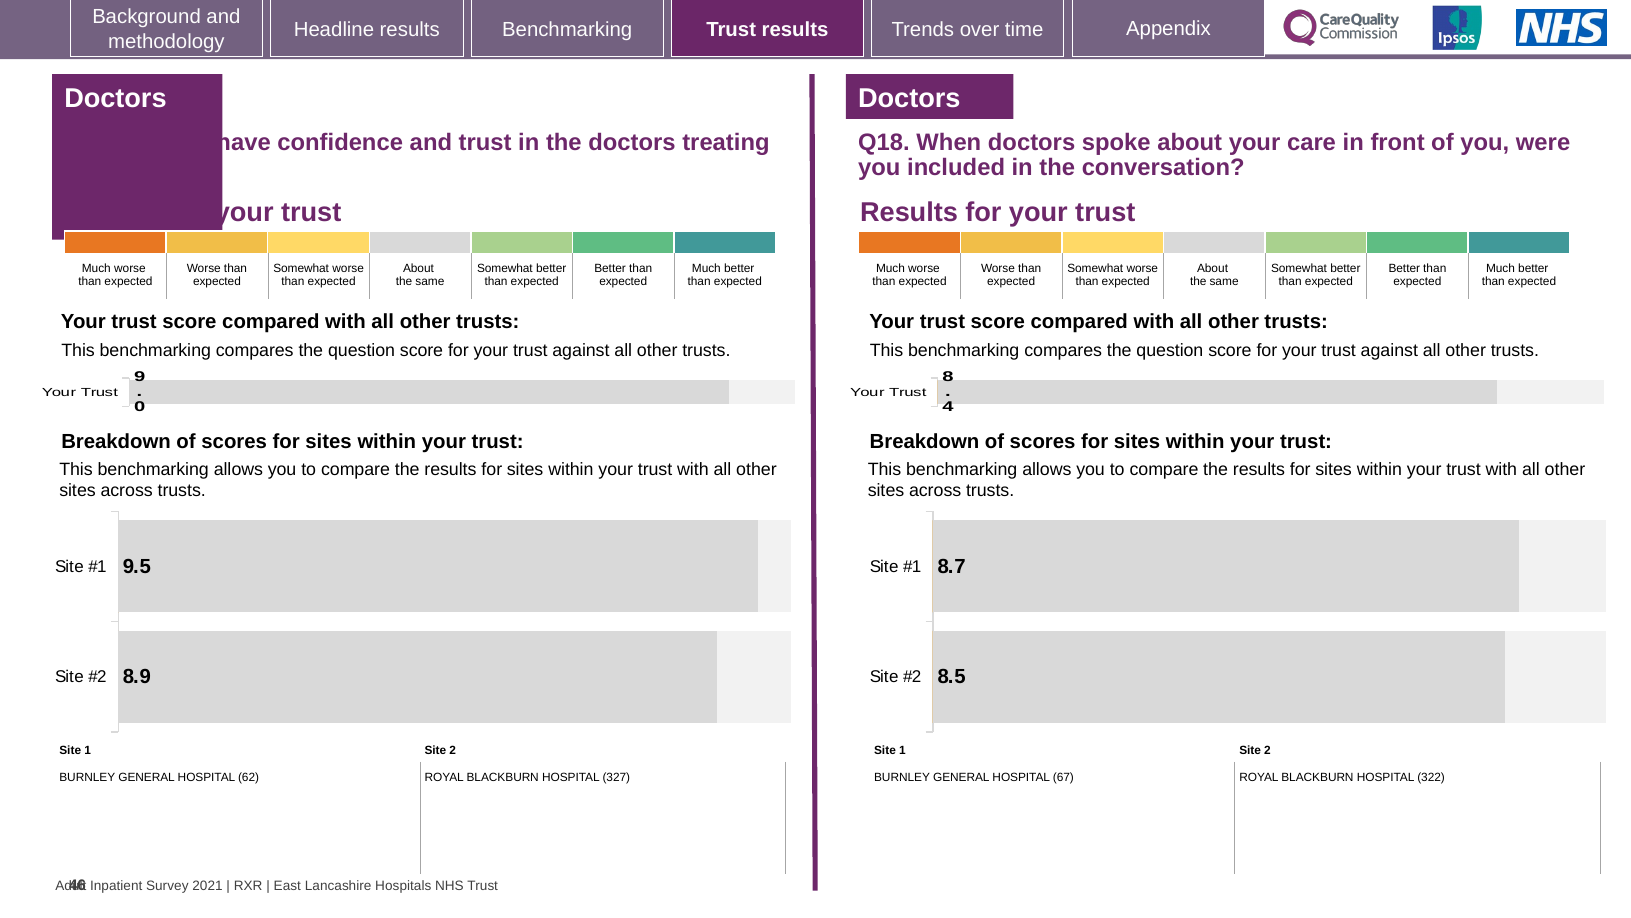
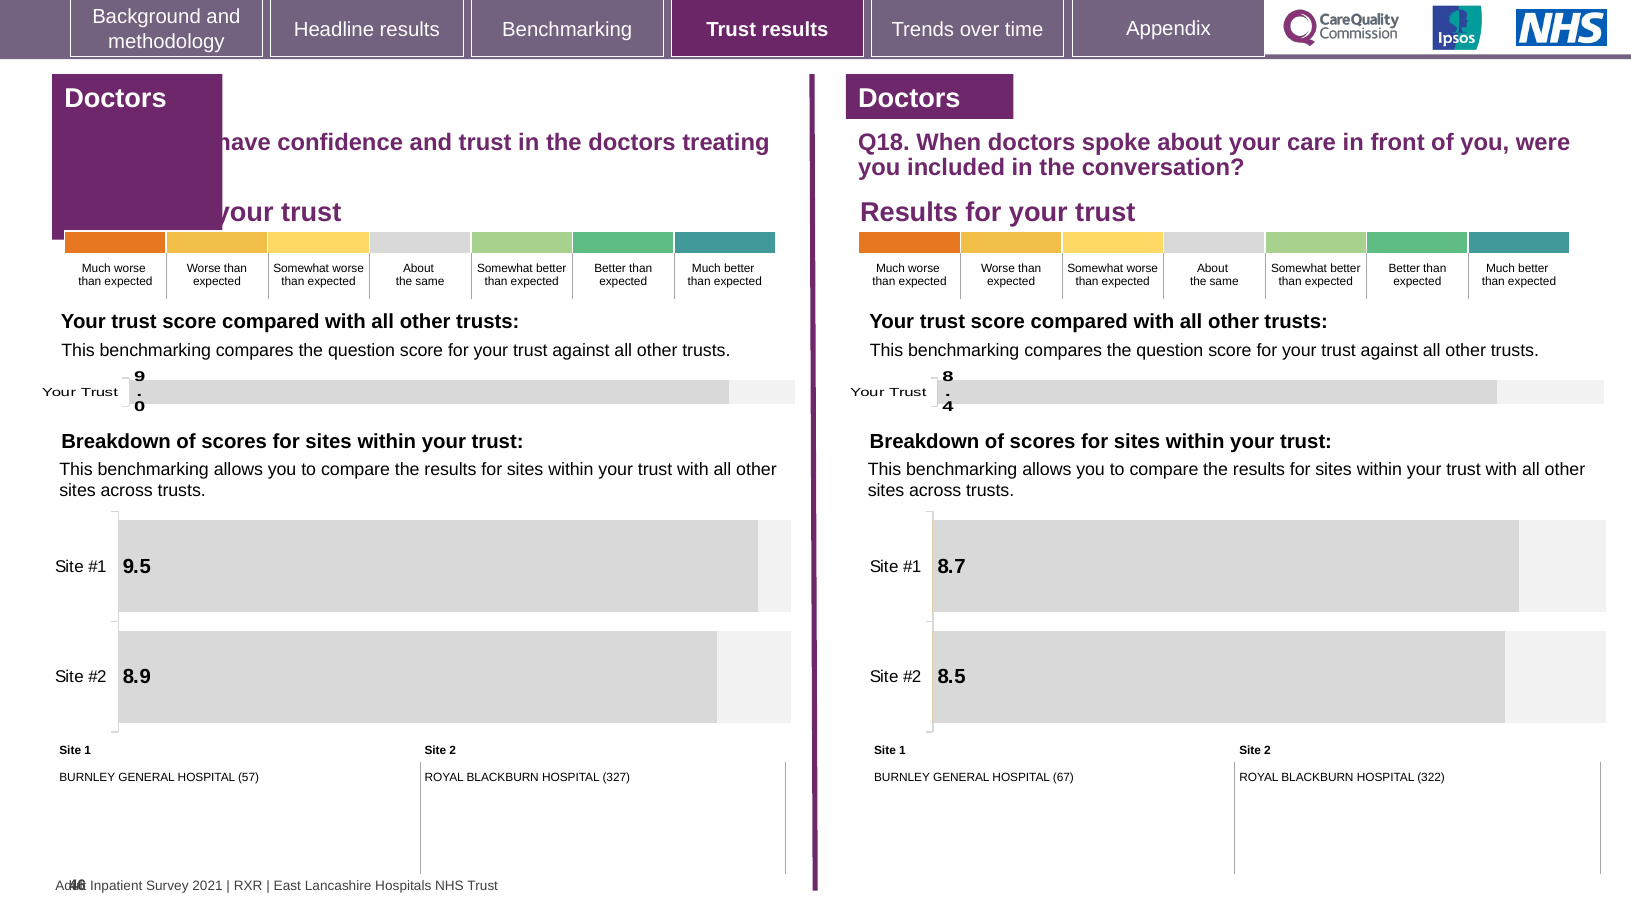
62: 62 -> 57
